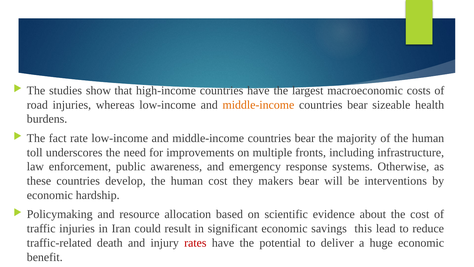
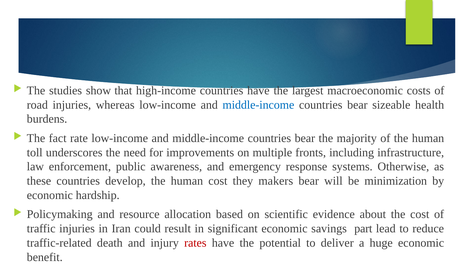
middle-income at (258, 105) colour: orange -> blue
interventions: interventions -> minimization
this: this -> part
